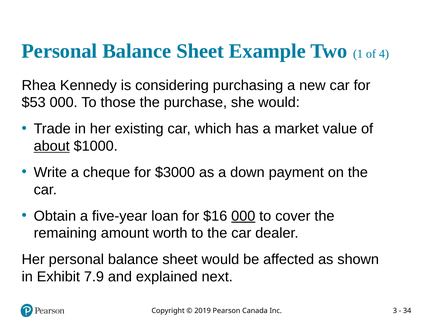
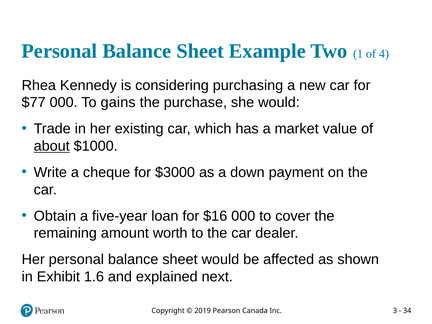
$53: $53 -> $77
those: those -> gains
000 at (243, 216) underline: present -> none
7.9: 7.9 -> 1.6
